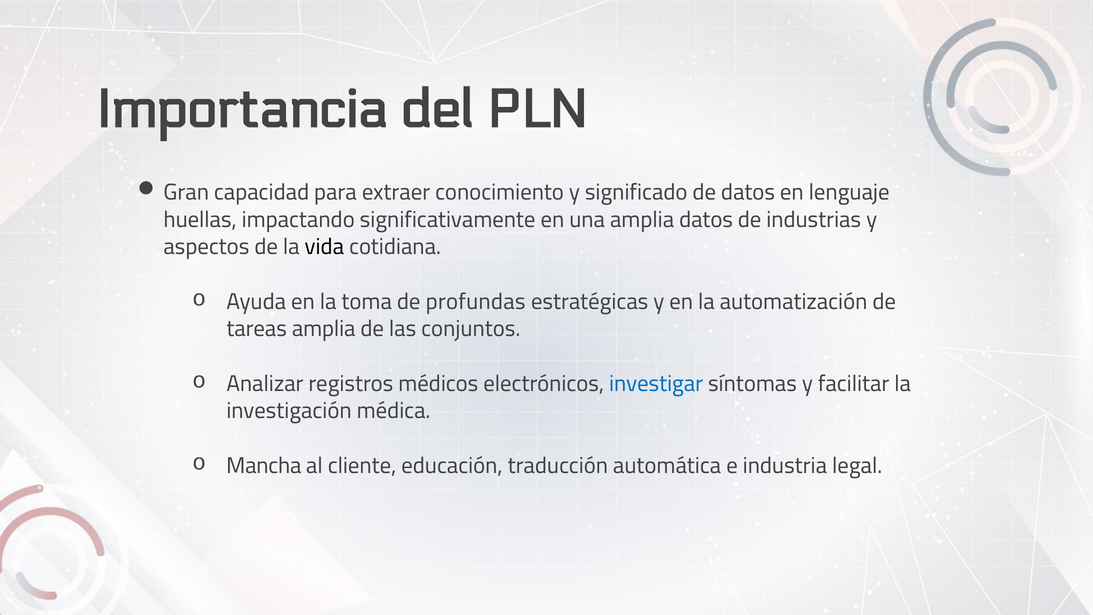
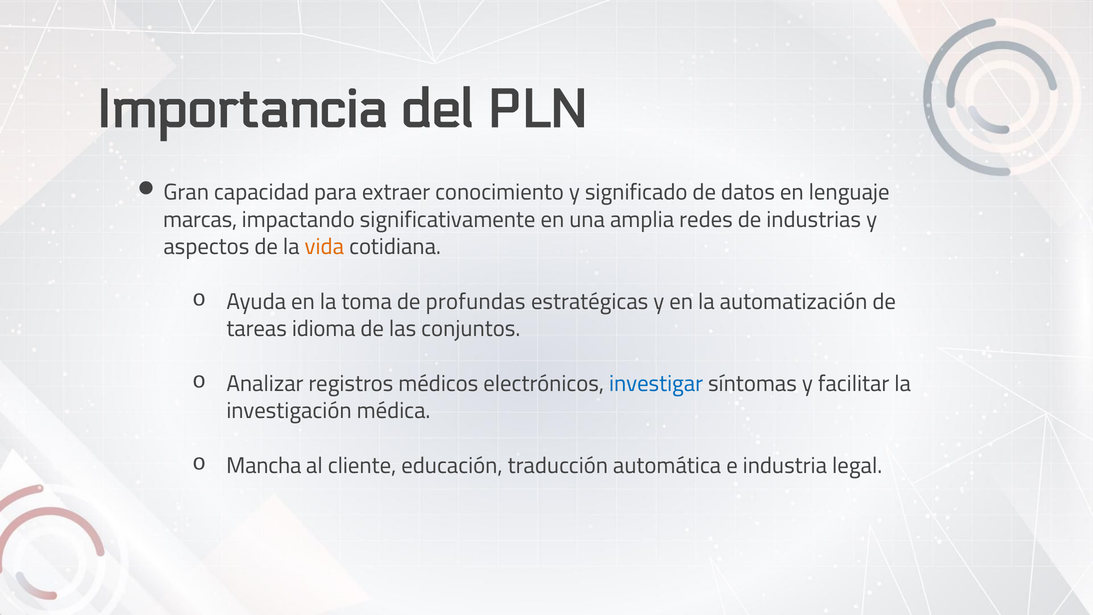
huellas: huellas -> marcas
amplia datos: datos -> redes
vida colour: black -> orange
tareas amplia: amplia -> idioma
